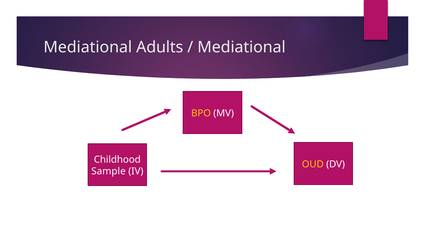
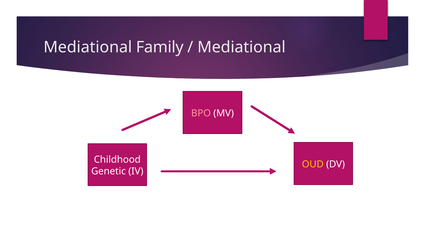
Adults: Adults -> Family
BPO colour: yellow -> pink
Sample: Sample -> Genetic
